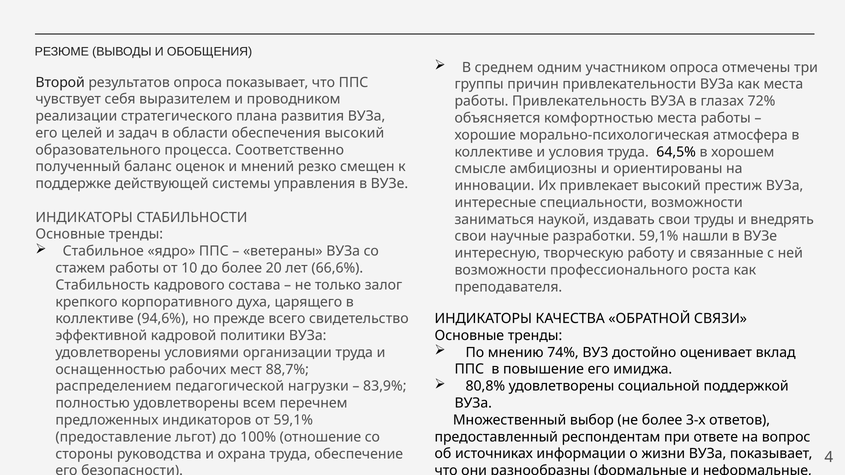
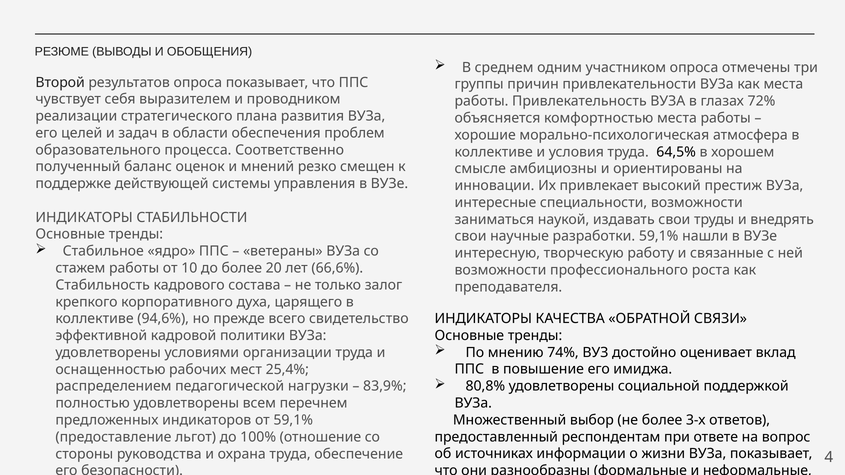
обеспечения высокий: высокий -> проблем
88,7%: 88,7% -> 25,4%
